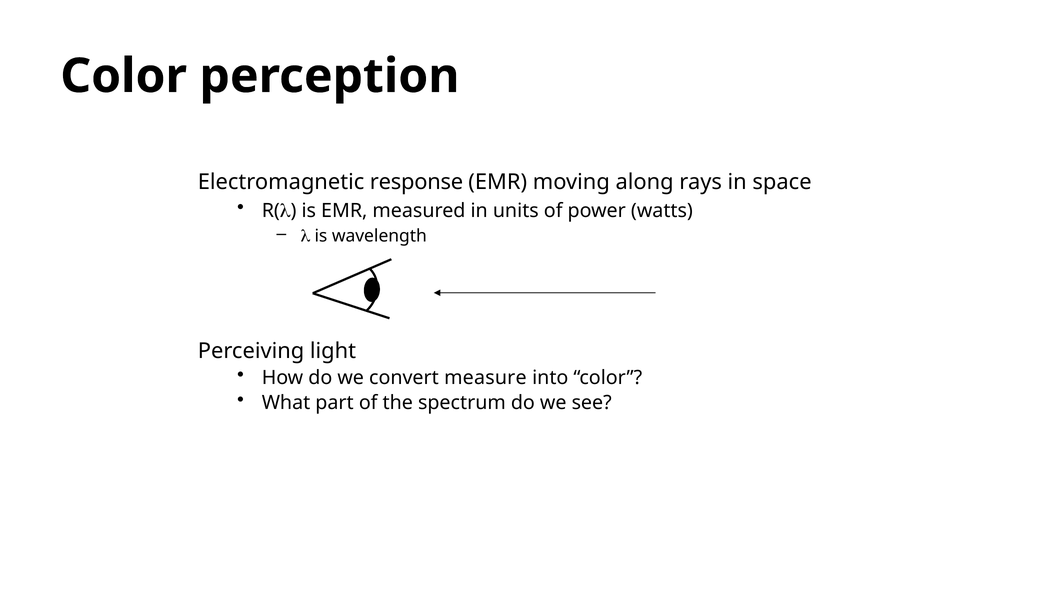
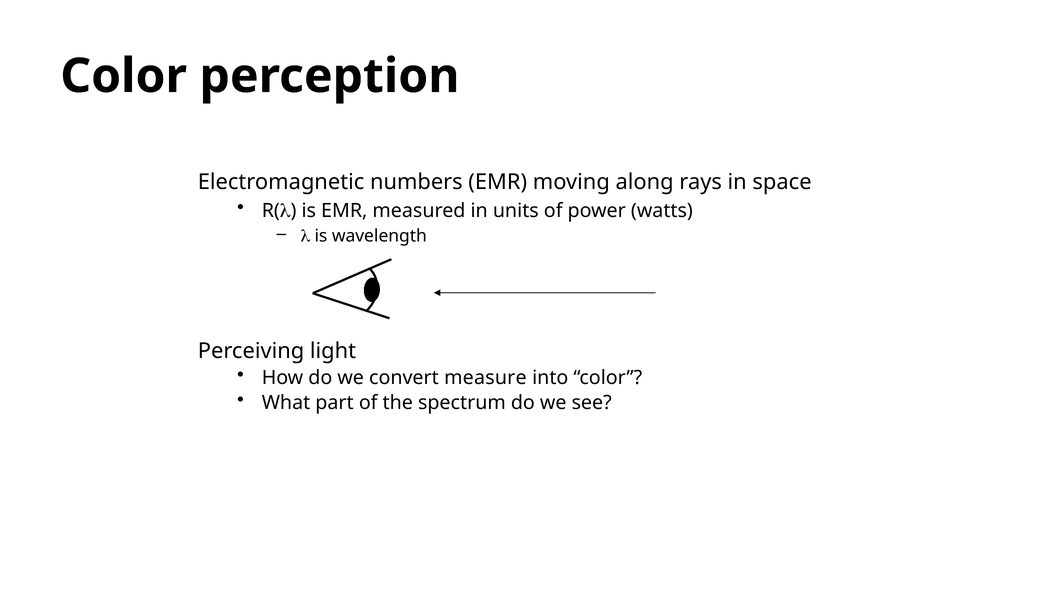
response: response -> numbers
